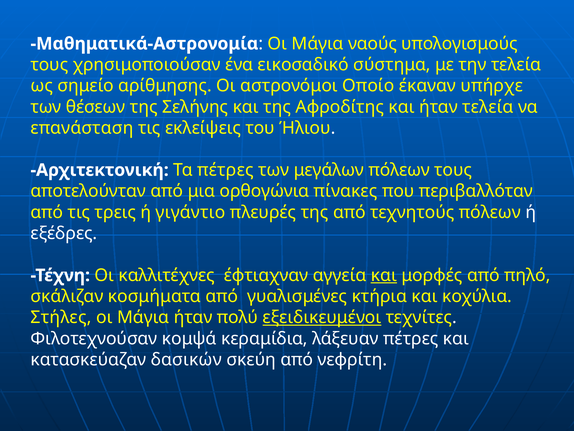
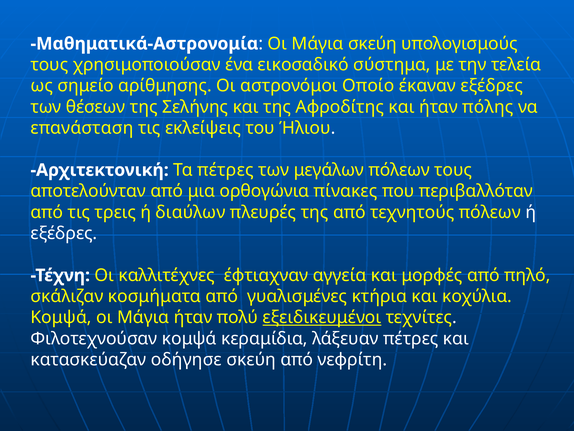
Μάγια ναούς: ναούς -> σκεύη
έκαναν υπήρχε: υπήρχε -> εξέδρες
ήταν τελεία: τελεία -> πόλης
γιγάντιο: γιγάντιο -> διαύλων
και at (384, 275) underline: present -> none
Στήλες at (61, 317): Στήλες -> Κομψά
δασικών: δασικών -> οδήγησε
